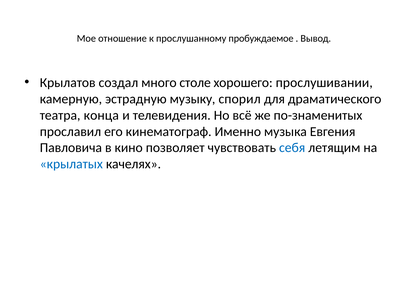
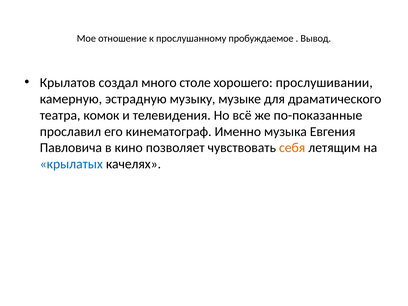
спорил: спорил -> музыке
конца: конца -> комок
по-знаменитых: по-знаменитых -> по-показанные
себя colour: blue -> orange
